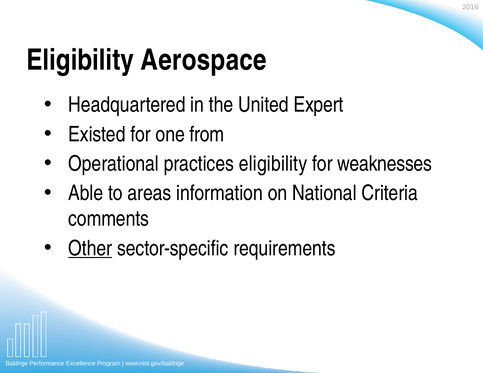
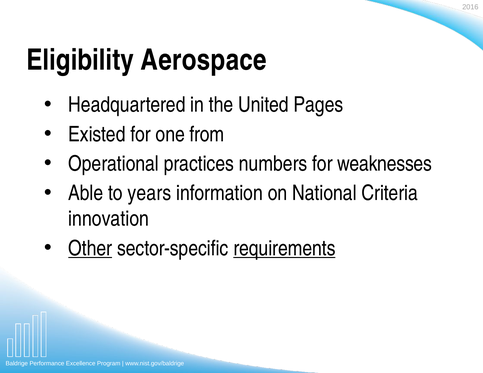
Expert: Expert -> Pages
practices eligibility: eligibility -> numbers
areas: areas -> years
comments: comments -> innovation
requirements underline: none -> present
